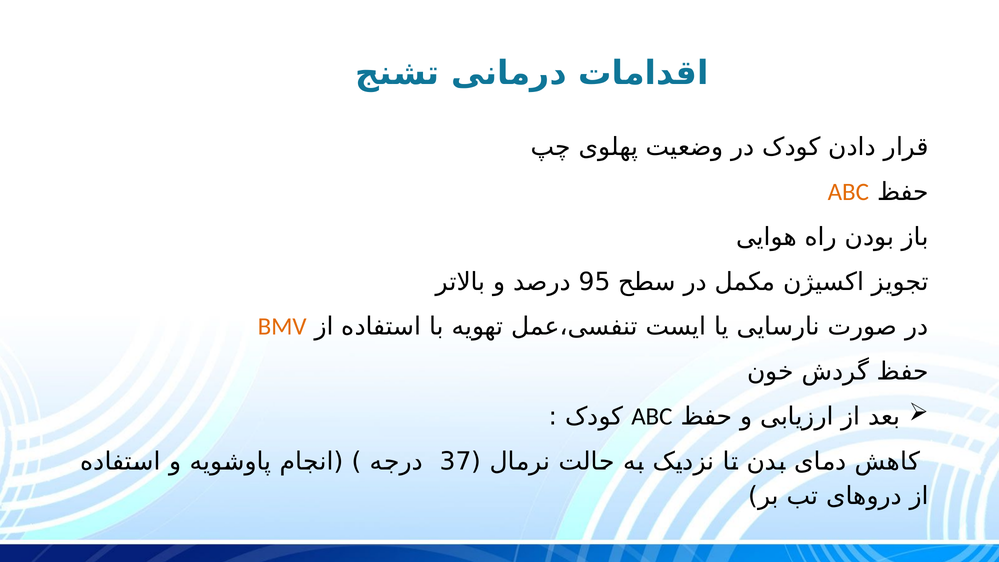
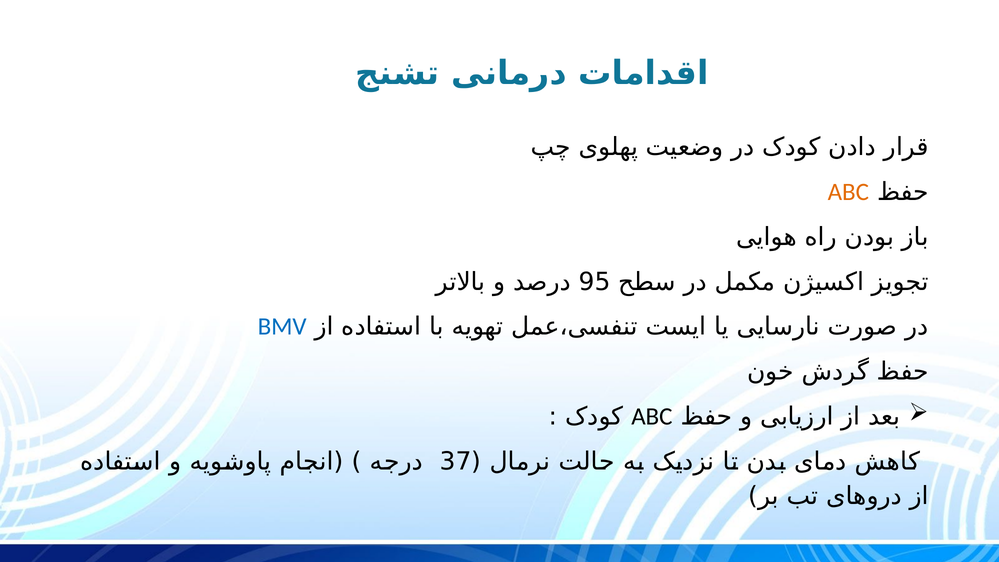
BMV colour: orange -> blue
